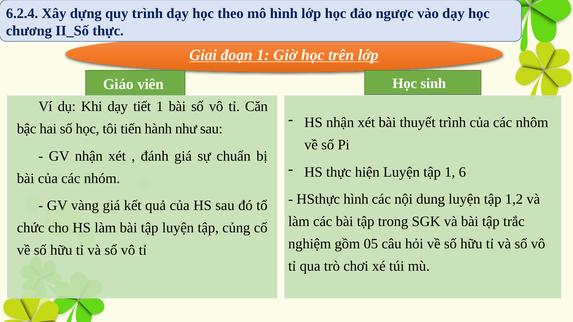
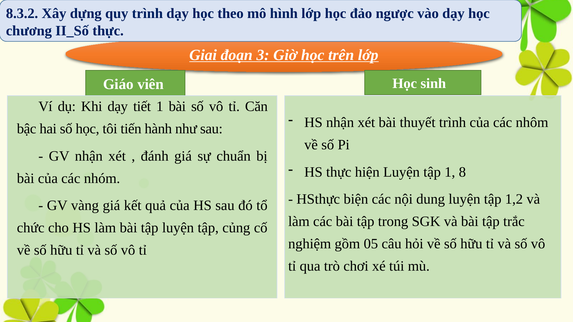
6.2.4: 6.2.4 -> 8.3.2
đoạn 1: 1 -> 3
6: 6 -> 8
HSthực hình: hình -> biện
